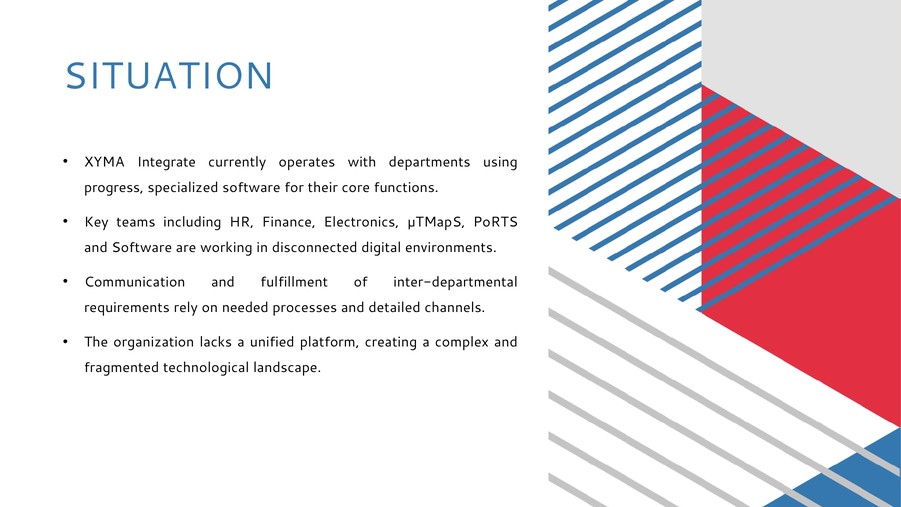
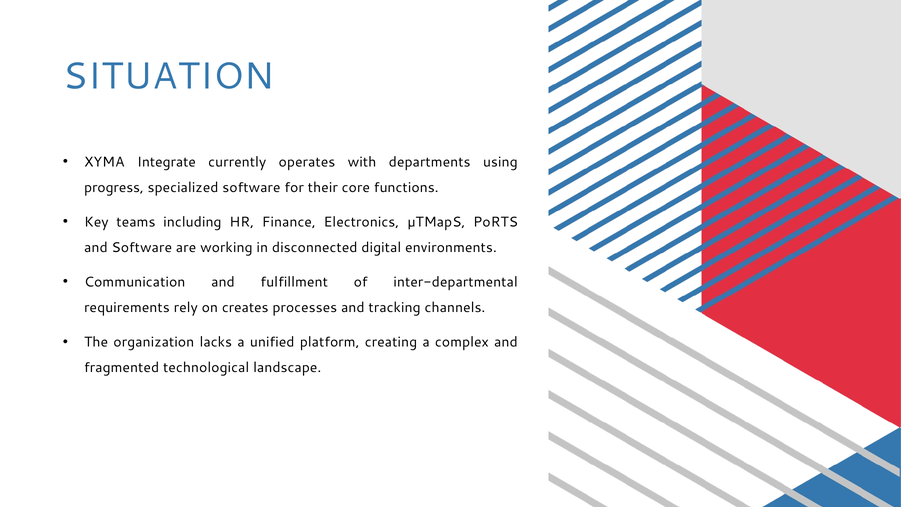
needed: needed -> creates
detailed: detailed -> tracking
